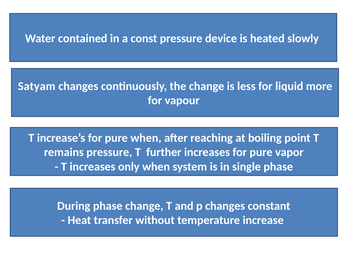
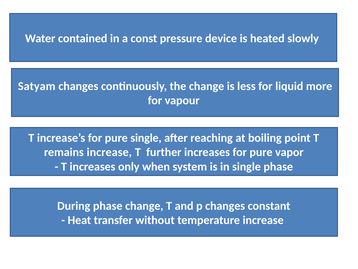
pure when: when -> single
remains pressure: pressure -> increase
